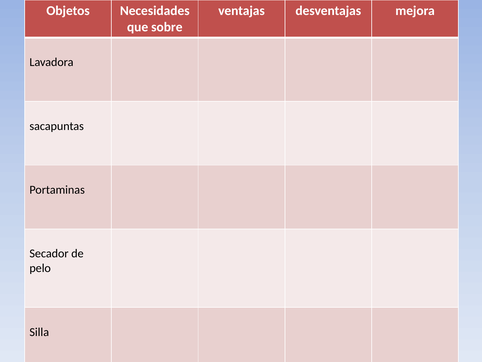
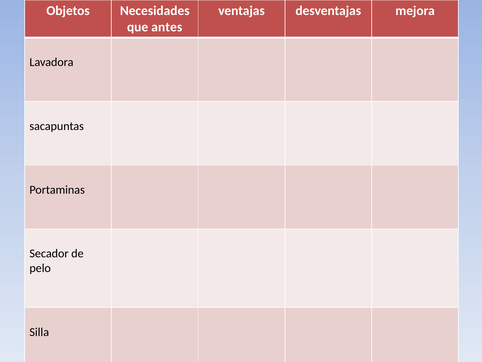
sobre: sobre -> antes
